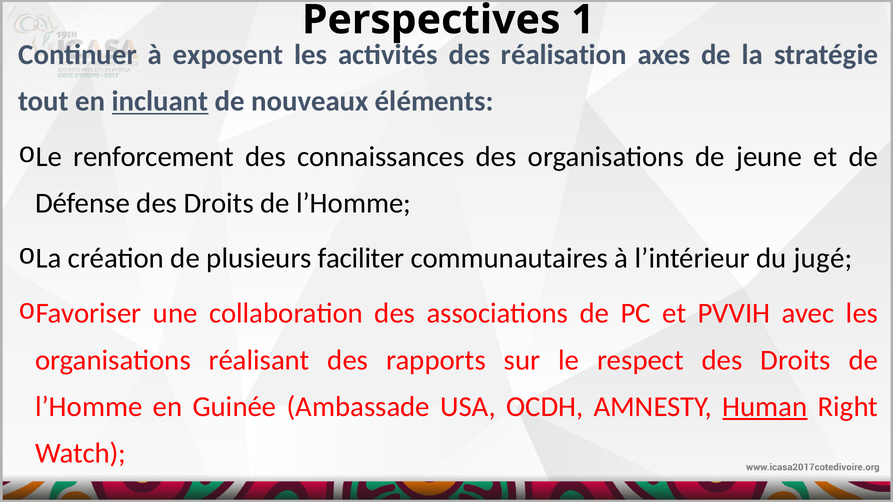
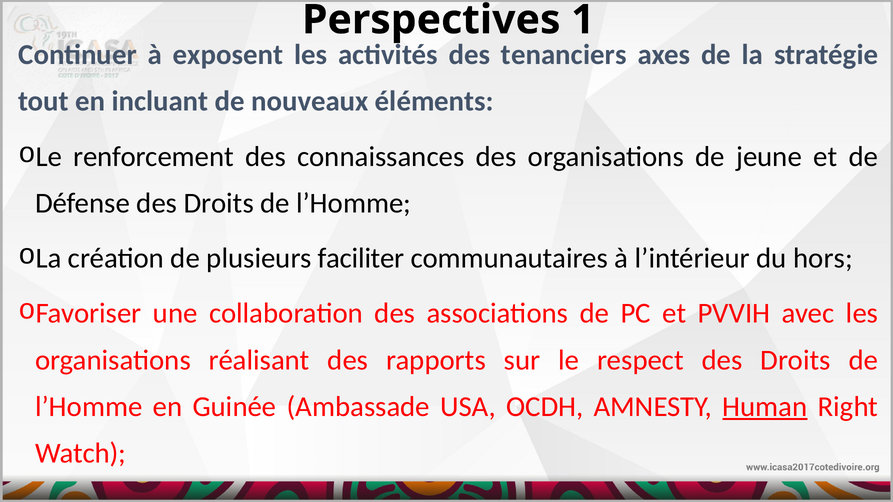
réalisation: réalisation -> tenanciers
incluant underline: present -> none
jugé: jugé -> hors
